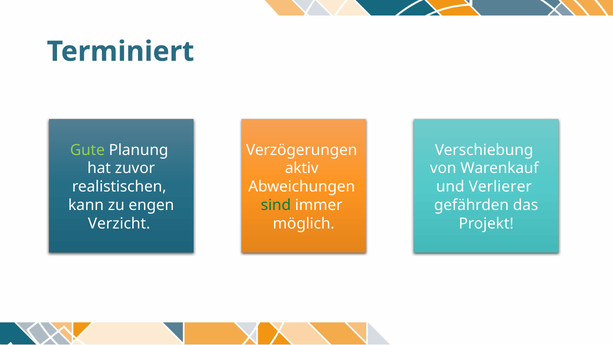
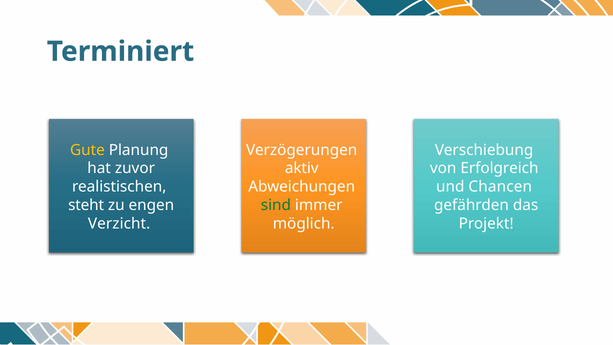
Gute colour: light green -> yellow
Warenkauf: Warenkauf -> Erfolgreich
Verlierer: Verlierer -> Chancen
kann: kann -> steht
